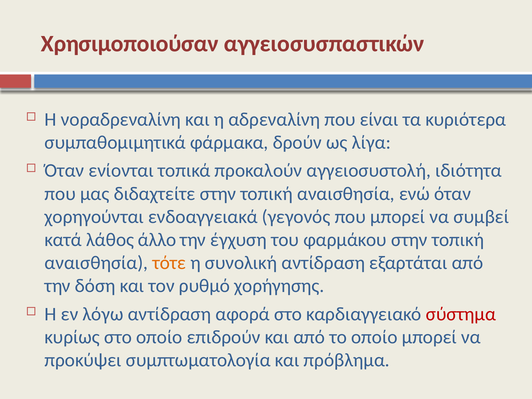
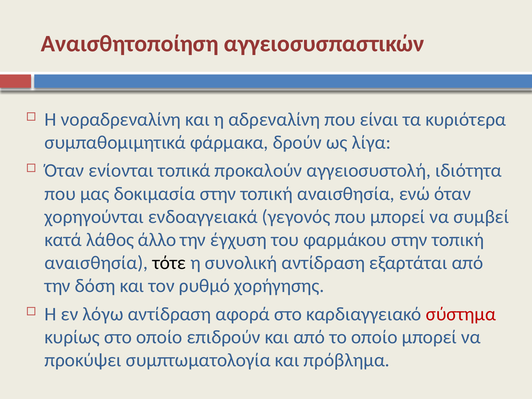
Χρησιμοποιούσαν: Χρησιμοποιούσαν -> Αναισθητοποίηση
διδαχτείτε: διδαχτείτε -> δοκιμασία
τότε colour: orange -> black
